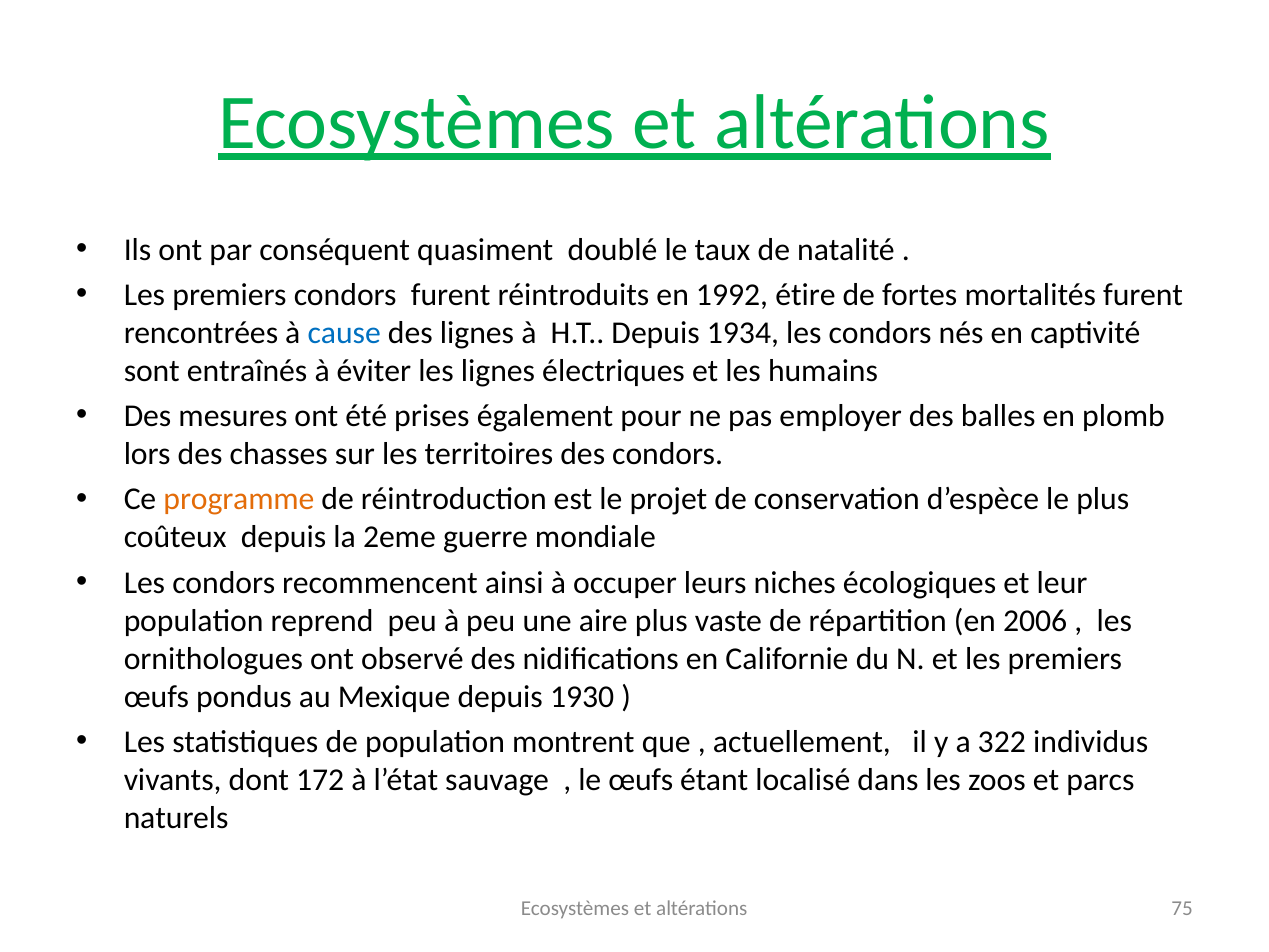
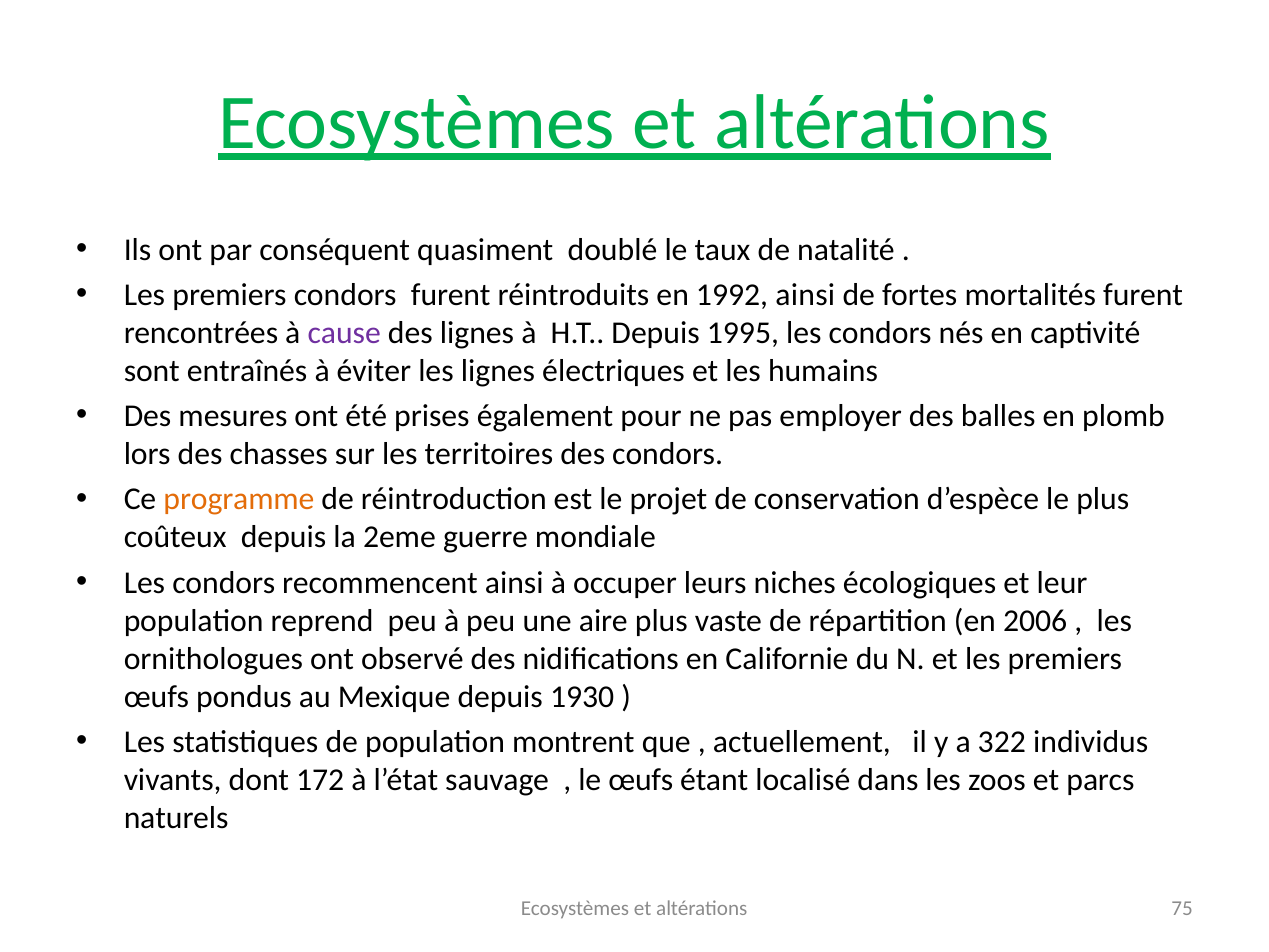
1992 étire: étire -> ainsi
cause colour: blue -> purple
1934: 1934 -> 1995
